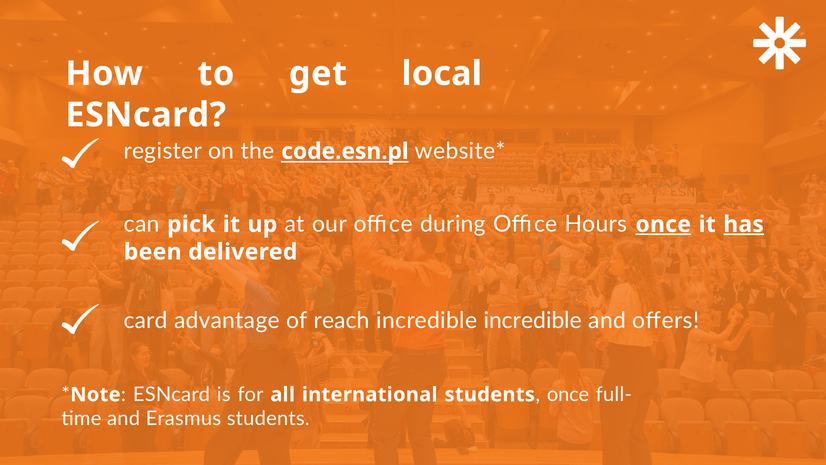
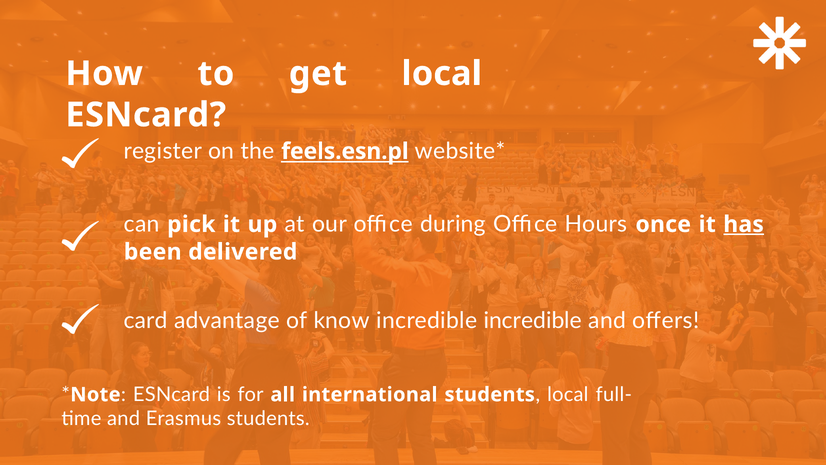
code.esn.pl: code.esn.pl -> feels.esn.pl
once at (663, 224) underline: present -> none
reach: reach -> know
once at (568, 394): once -> local
